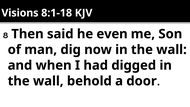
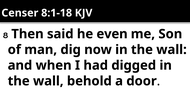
Visions: Visions -> Censer
